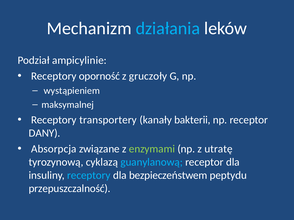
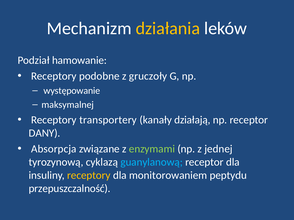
działania colour: light blue -> yellow
ampicylinie: ampicylinie -> hamowanie
oporność: oporność -> podobne
wystąpieniem: wystąpieniem -> występowanie
bakterii: bakterii -> działają
utratę: utratę -> jednej
receptory at (89, 176) colour: light blue -> yellow
bezpieczeństwem: bezpieczeństwem -> monitorowaniem
